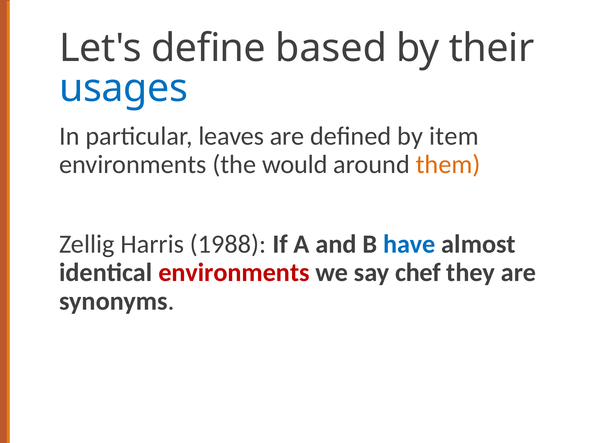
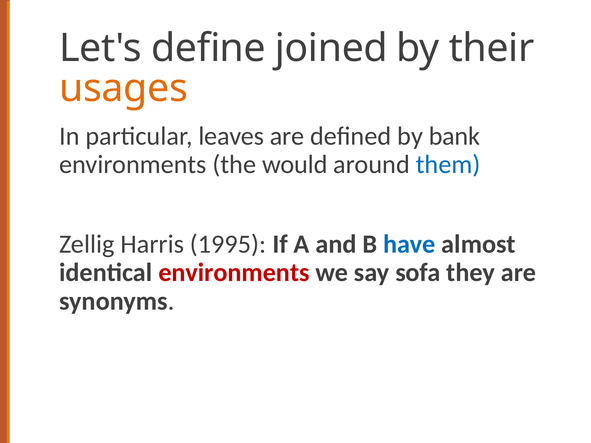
based: based -> joined
usages colour: blue -> orange
item: item -> bank
them colour: orange -> blue
1988: 1988 -> 1995
chef: chef -> sofa
